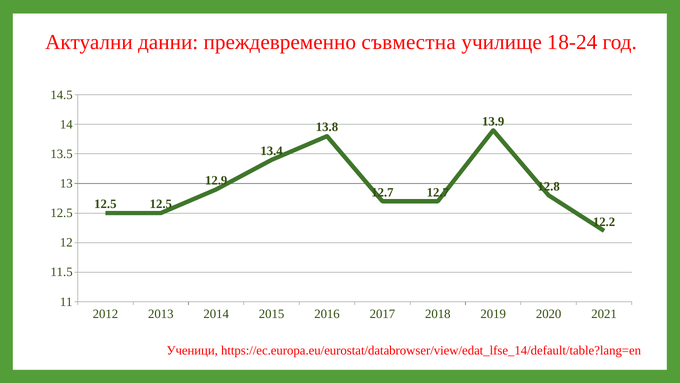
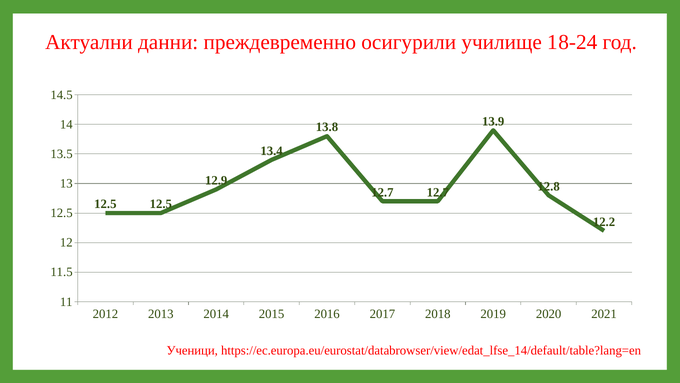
съвместна: съвместна -> осигурили
